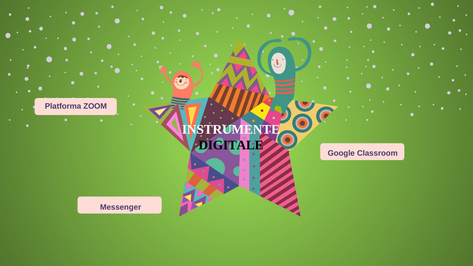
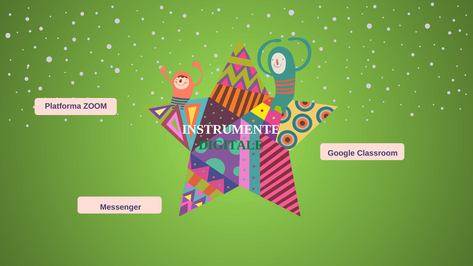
DIGITALE colour: black -> green
